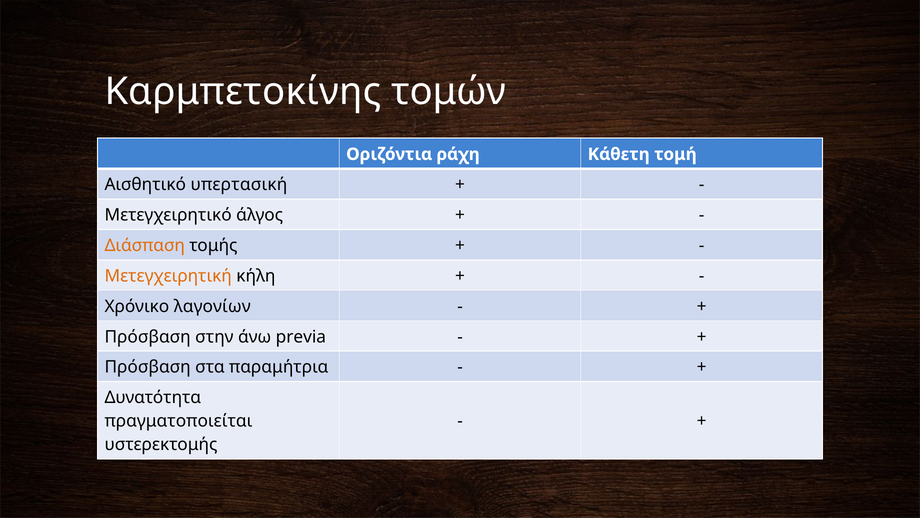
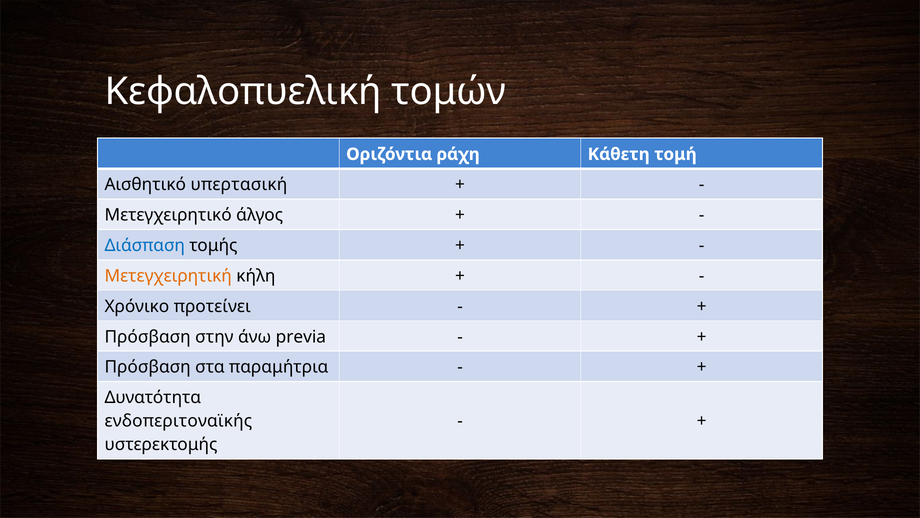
Καρμπετοκίνης: Καρμπετοκίνης -> Κεφαλοπυελική
Διάσπαση colour: orange -> blue
λαγονίων: λαγονίων -> προτείνει
πραγματοποιείται: πραγματοποιείται -> ενδοπεριτοναϊκής
